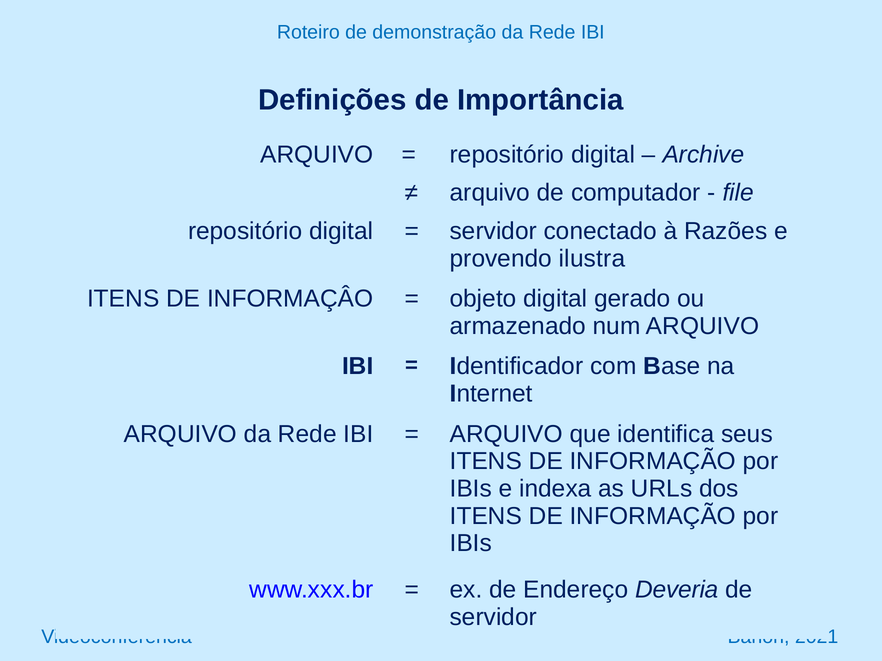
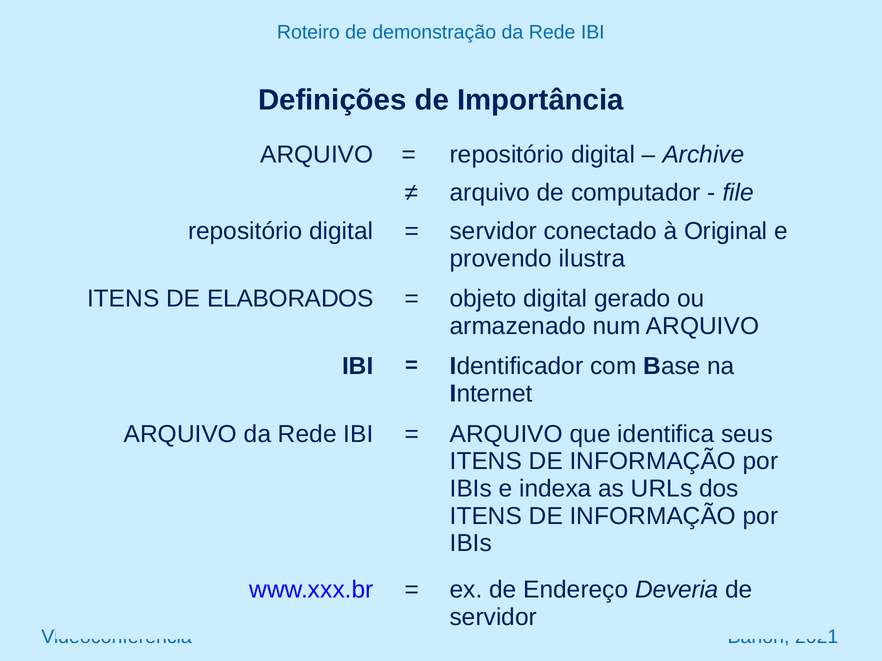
Razões: Razões -> Original
INFORMAÇÂO: INFORMAÇÂO -> ELABORADOS
